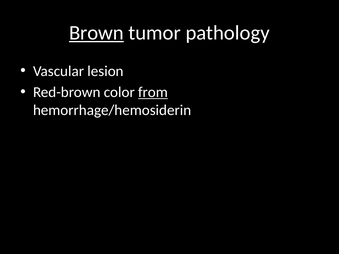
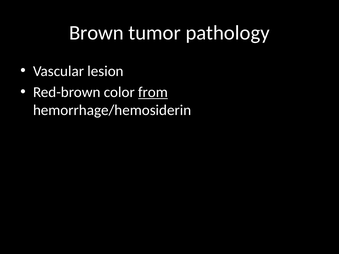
Brown underline: present -> none
